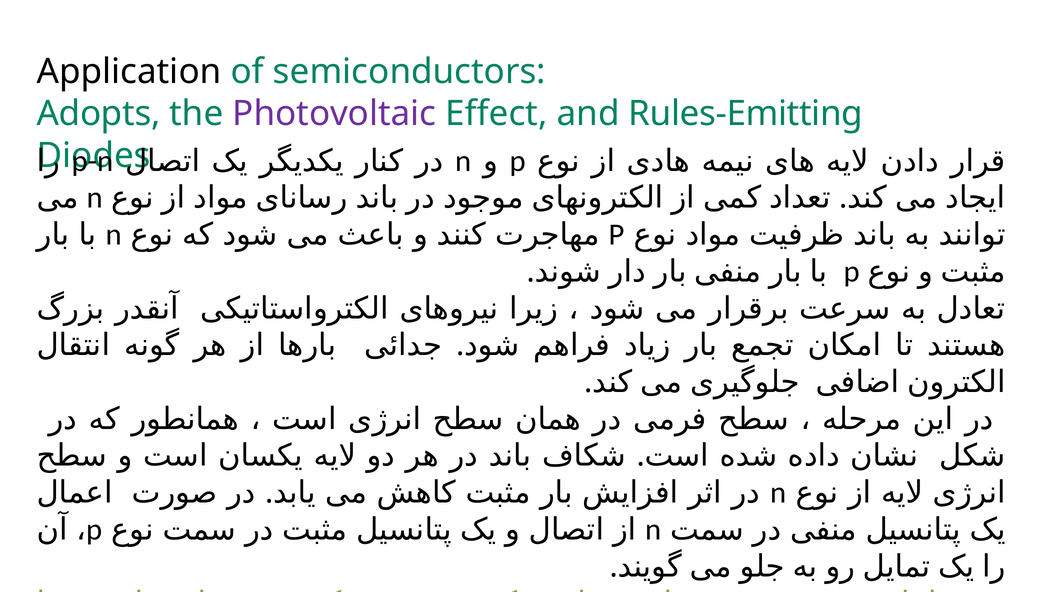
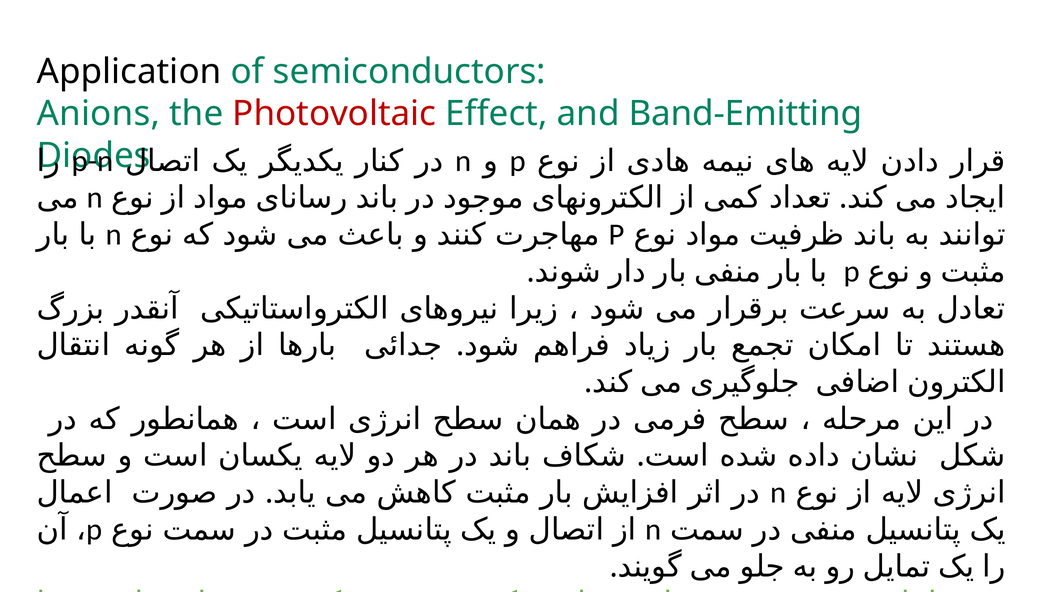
Adopts: Adopts -> Anions
Photovoltaic colour: purple -> red
Rules-Emitting: Rules-Emitting -> Band-Emitting
